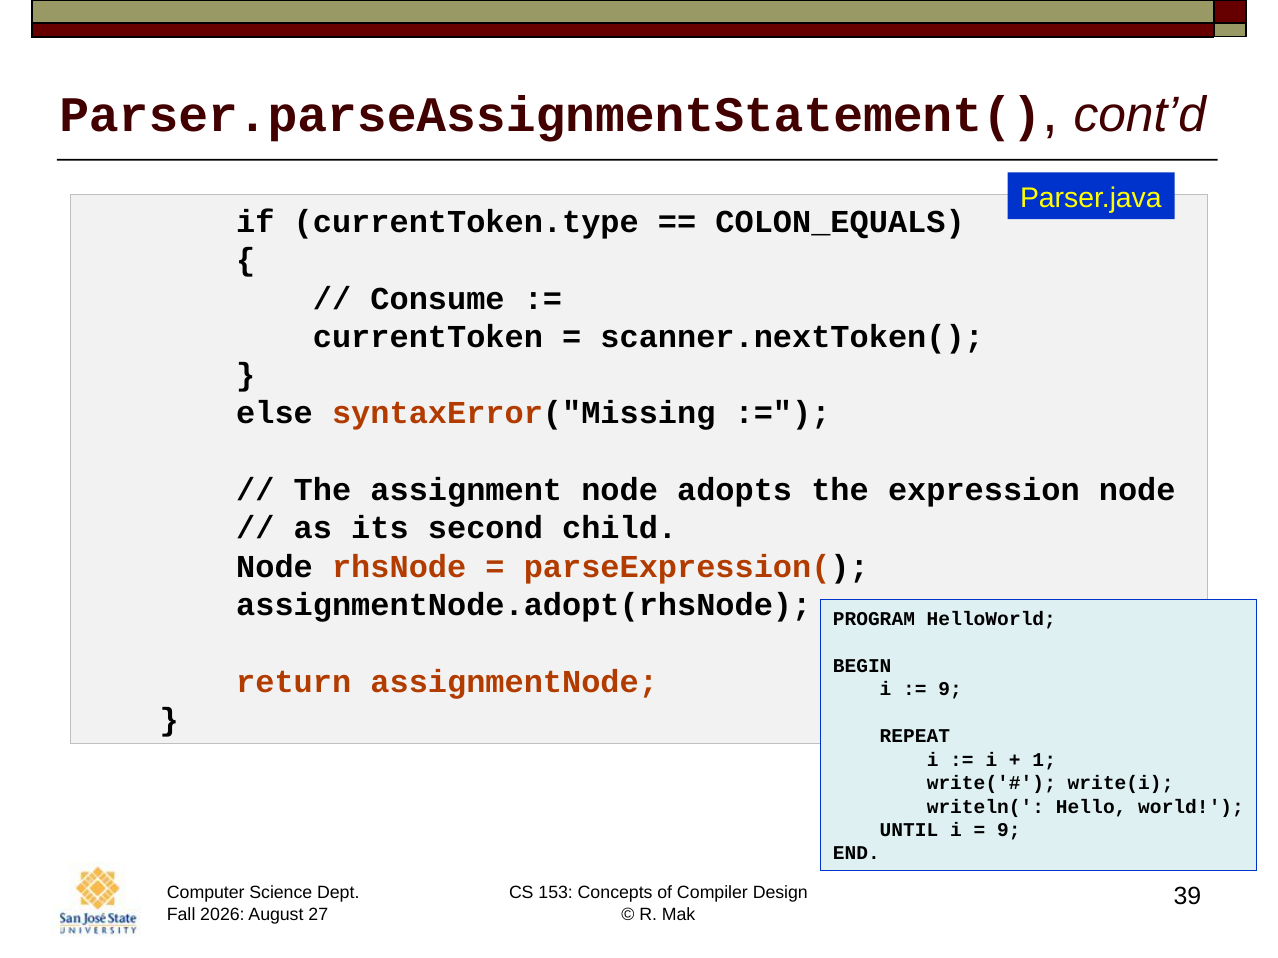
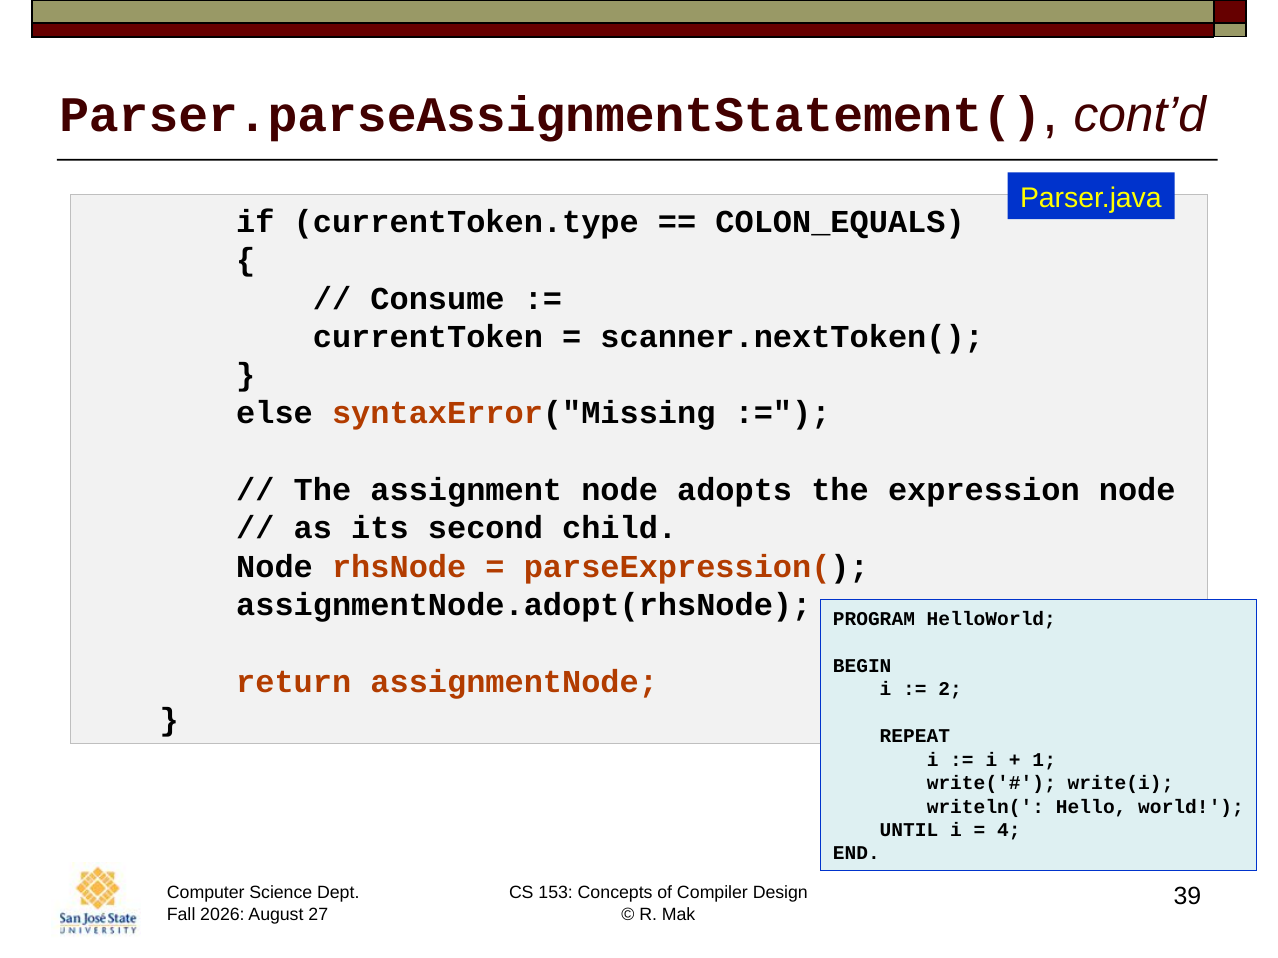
9 at (950, 690): 9 -> 2
9 at (1009, 830): 9 -> 4
